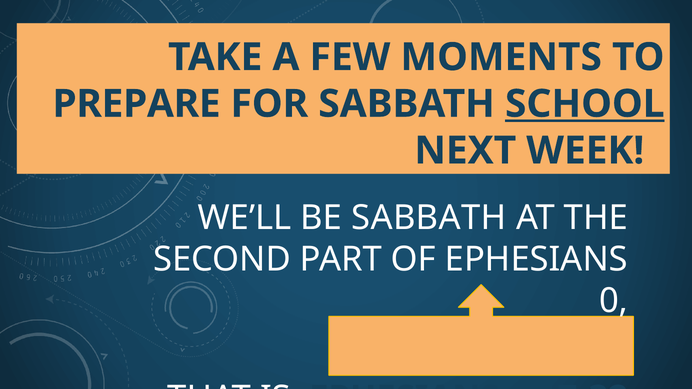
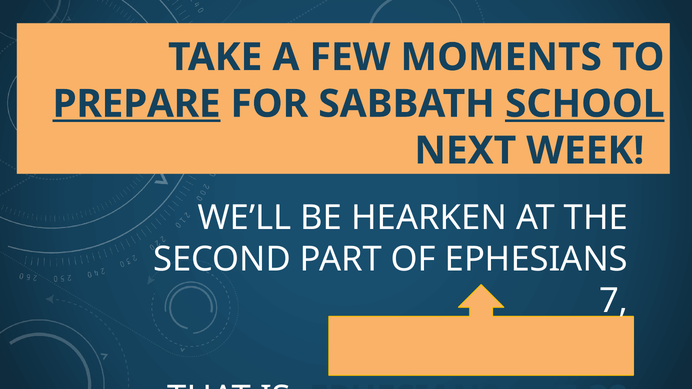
PREPARE underline: none -> present
BE SABBATH: SABBATH -> HEARKEN
0: 0 -> 7
